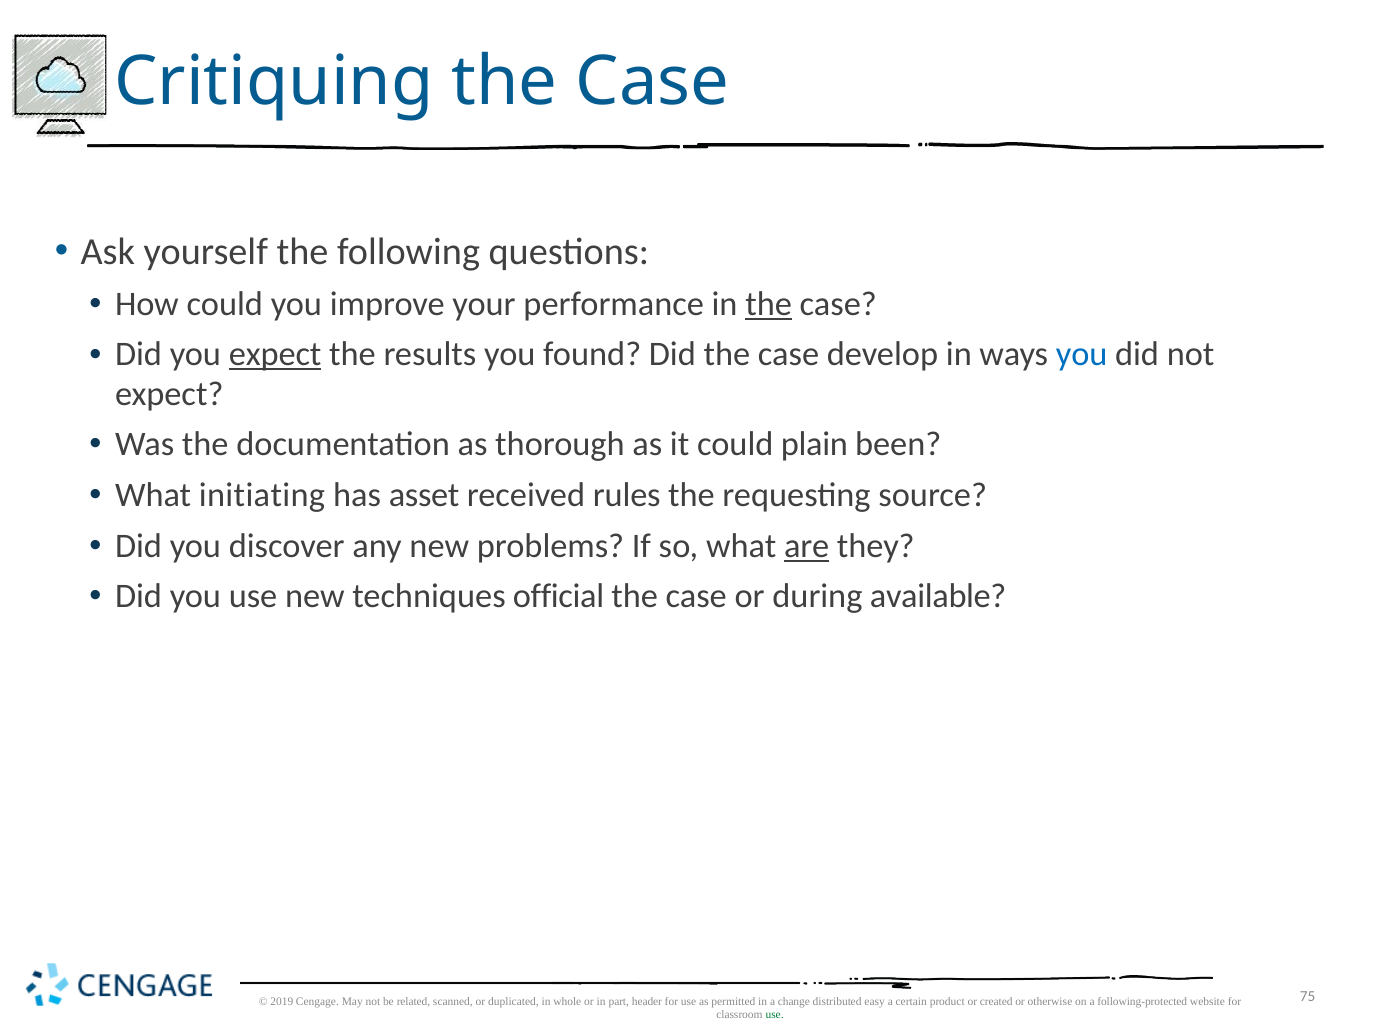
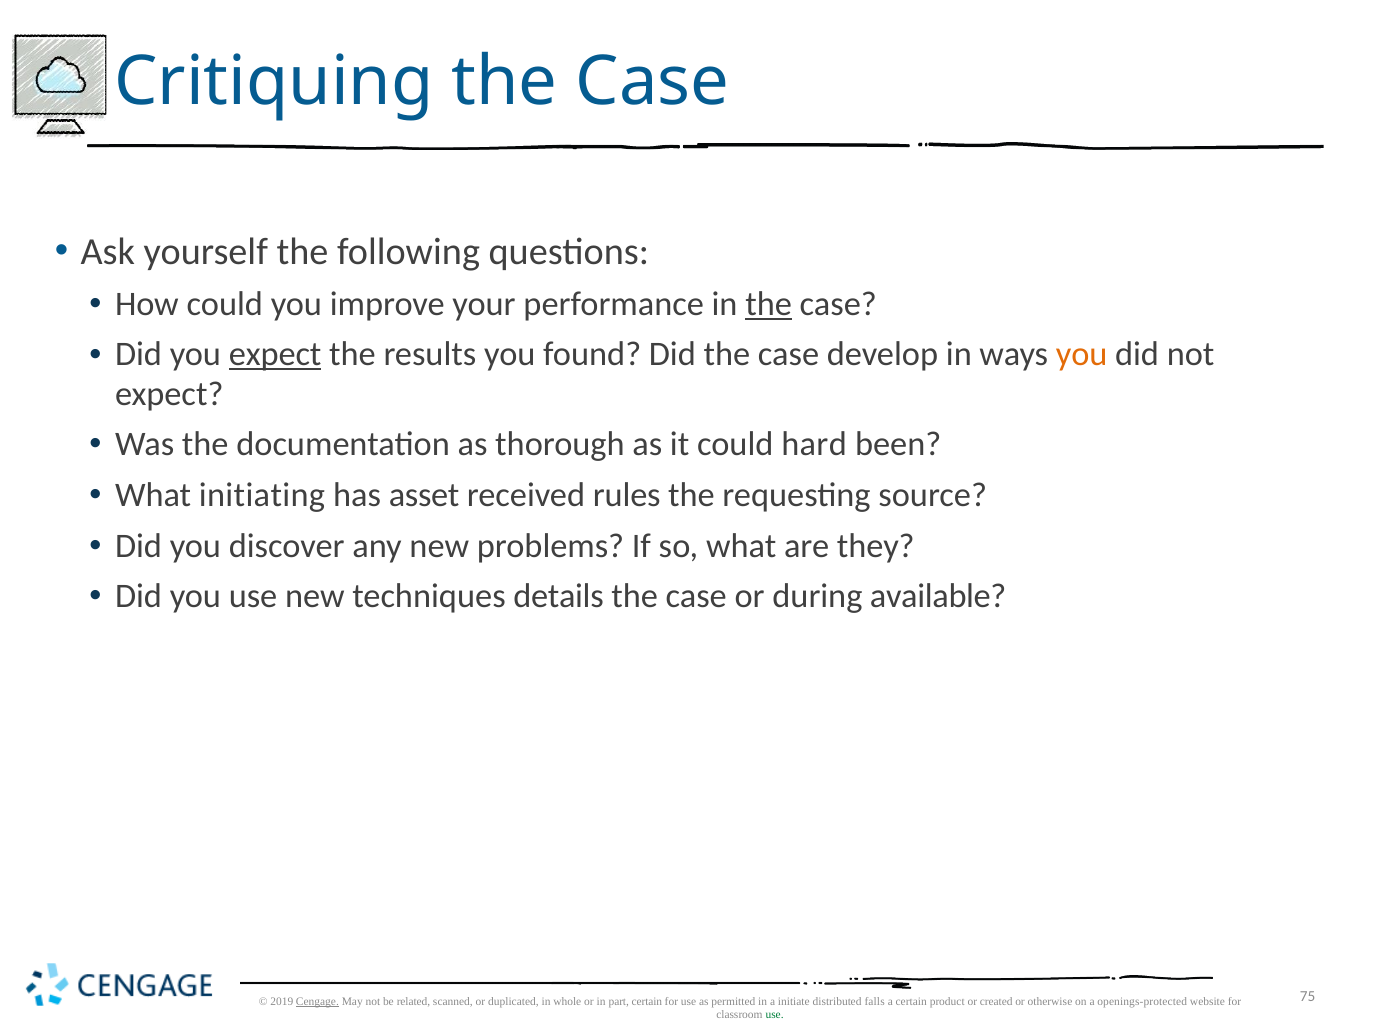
you at (1082, 355) colour: blue -> orange
plain: plain -> hard
are underline: present -> none
official: official -> details
Cengage underline: none -> present
part header: header -> certain
change: change -> initiate
easy: easy -> falls
following-protected: following-protected -> openings-protected
